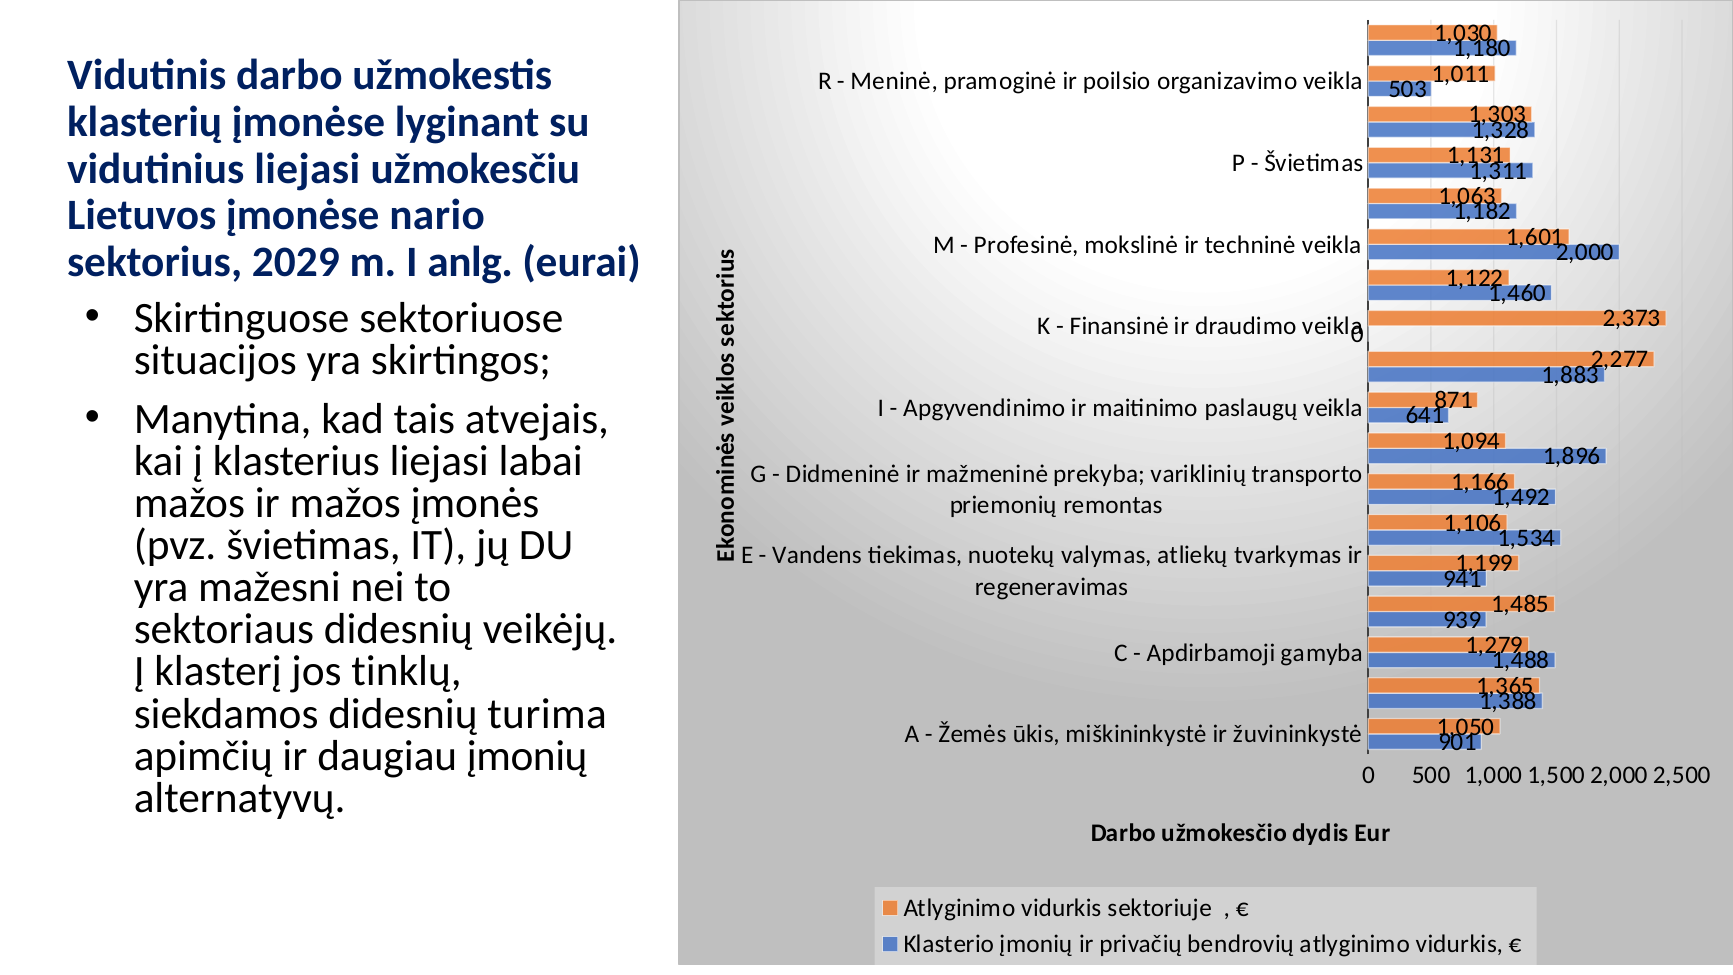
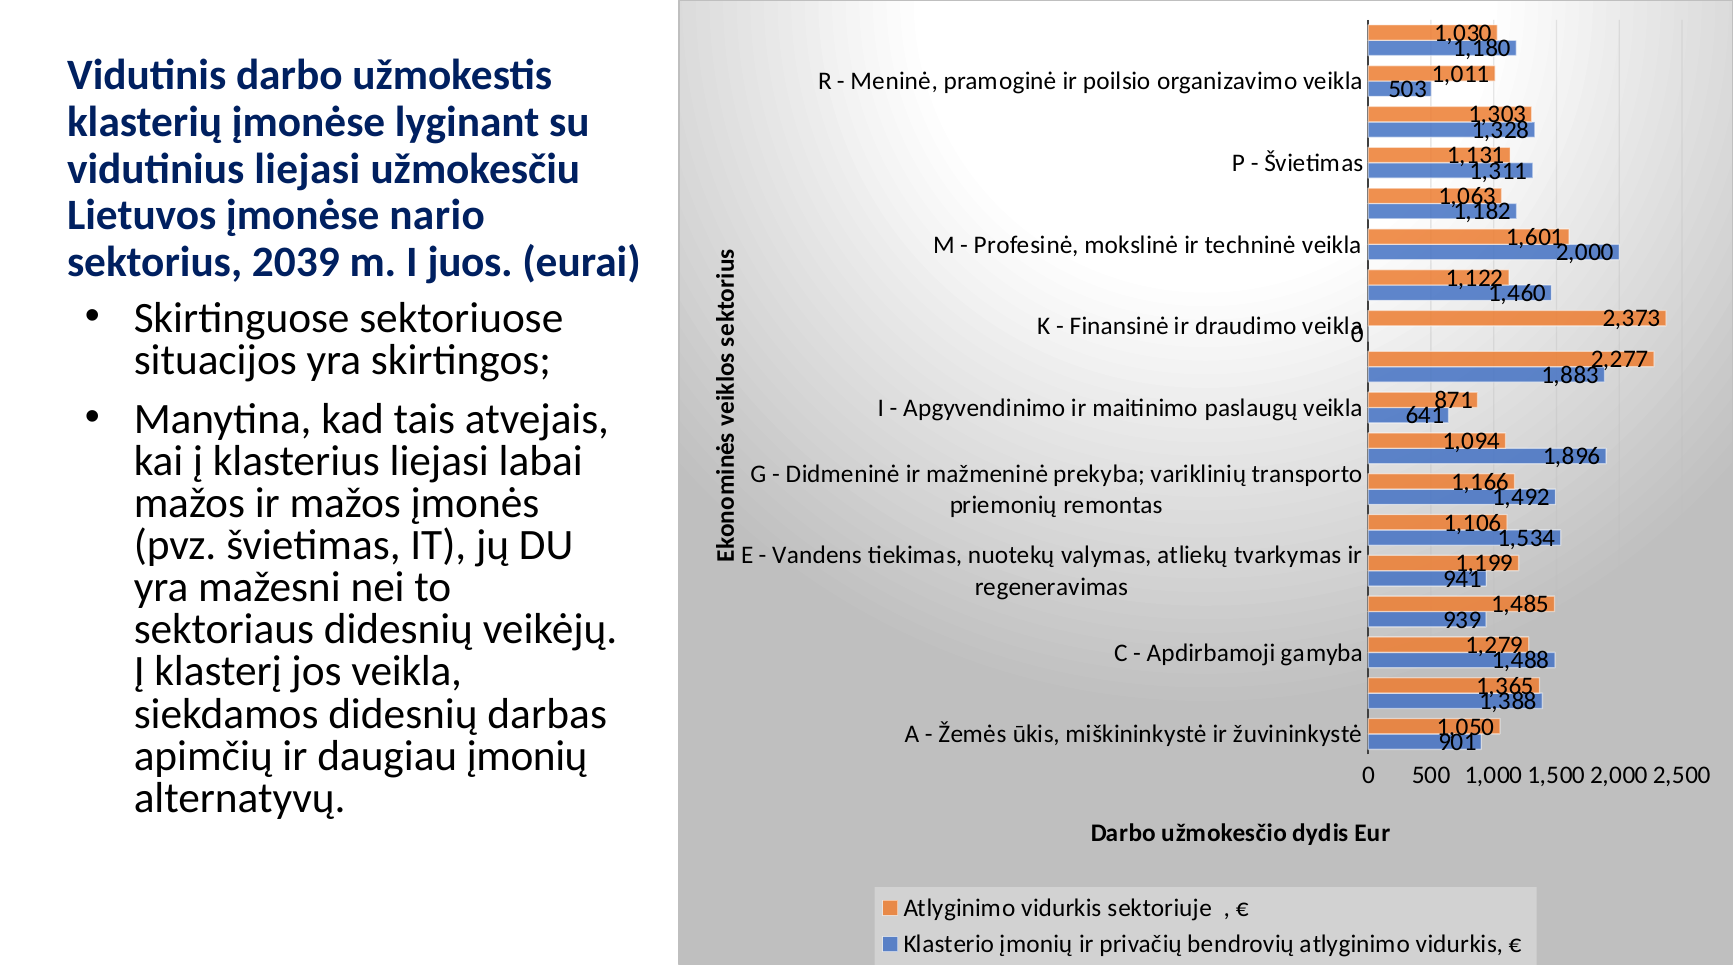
2029: 2029 -> 2039
anlg: anlg -> juos
jos tinklų: tinklų -> veikla
turima: turima -> darbas
